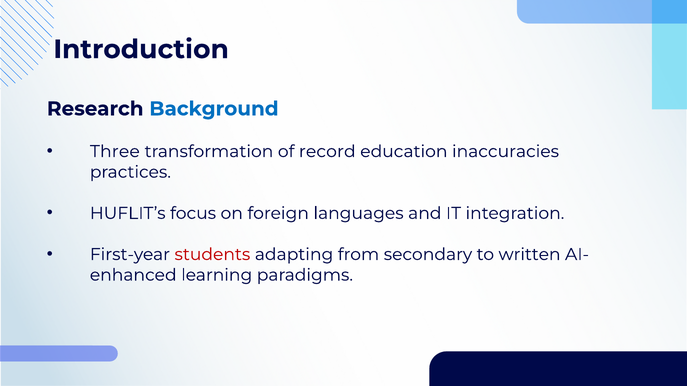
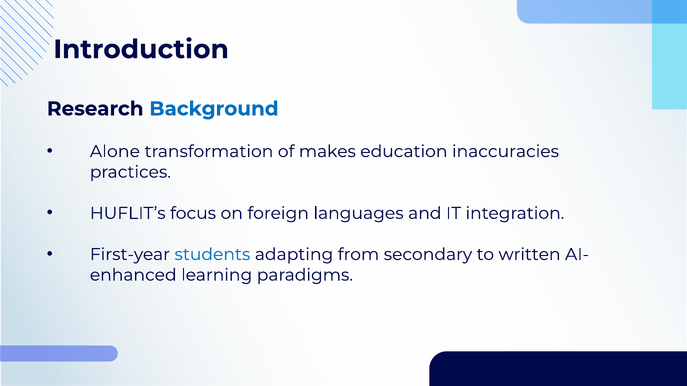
Three: Three -> Alone
record: record -> makes
students colour: red -> blue
